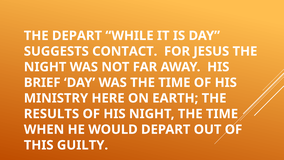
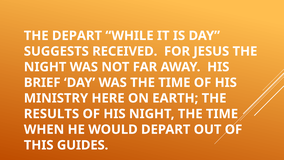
CONTACT: CONTACT -> RECEIVED
GUILTY: GUILTY -> GUIDES
